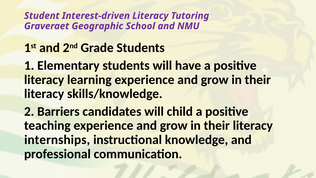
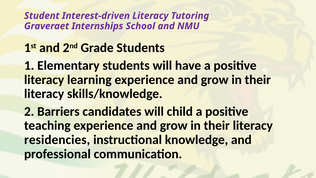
Geographic: Geographic -> Internships
internships: internships -> residencies
